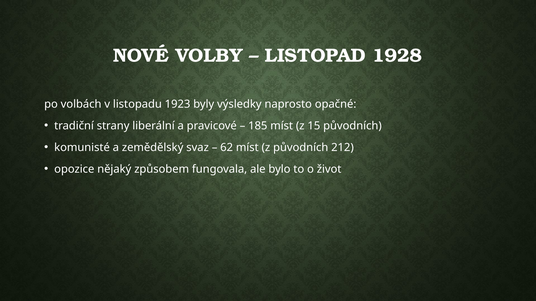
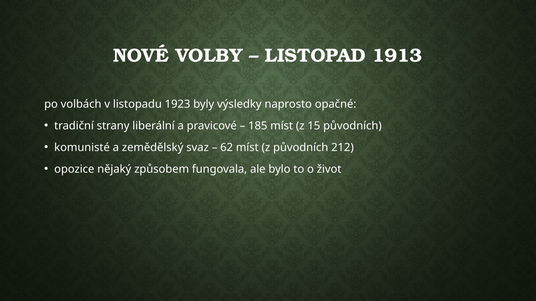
1928: 1928 -> 1913
